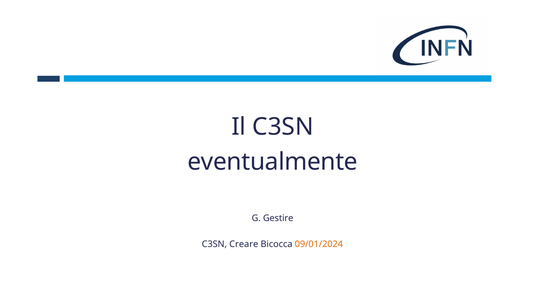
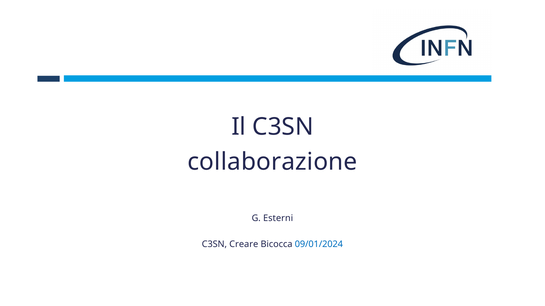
eventualmente: eventualmente -> collaborazione
Gestire: Gestire -> Esterni
09/01/2024 colour: orange -> blue
